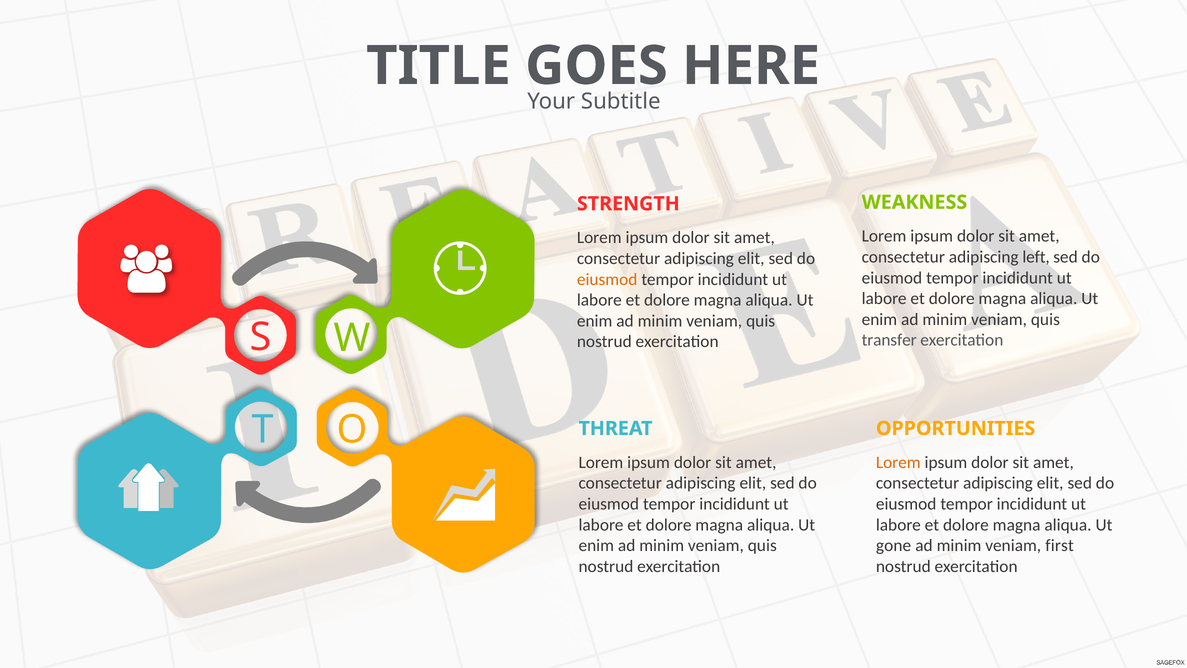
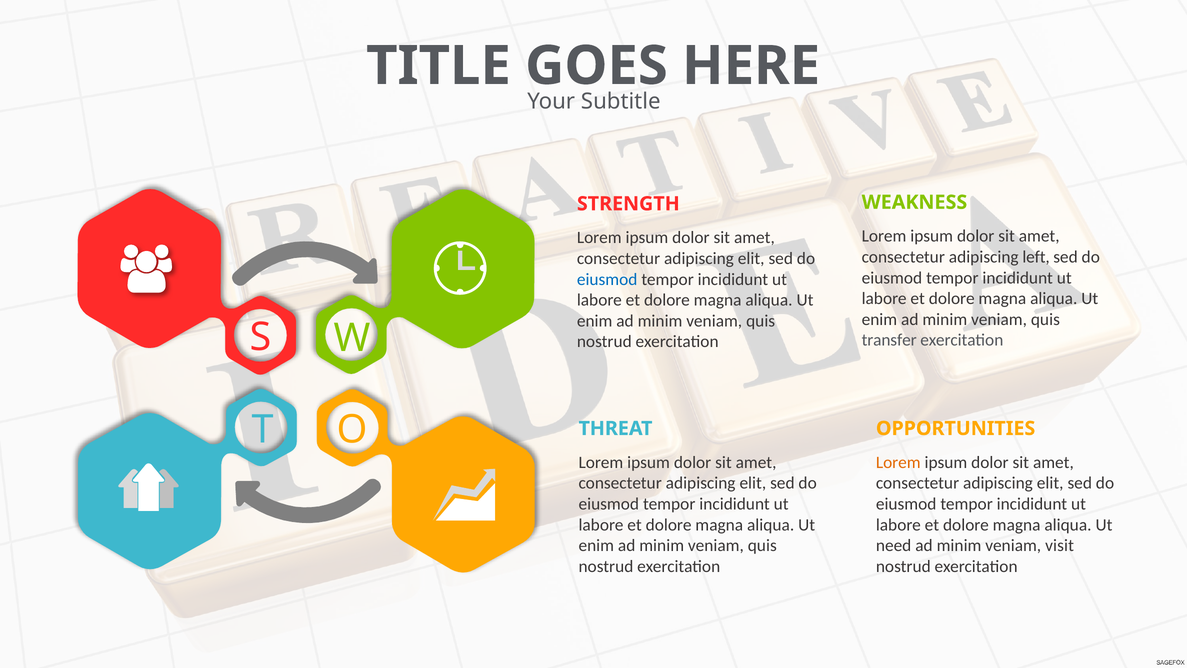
eiusmod at (607, 279) colour: orange -> blue
gone: gone -> need
first: first -> visit
